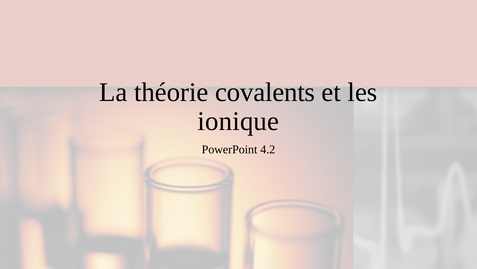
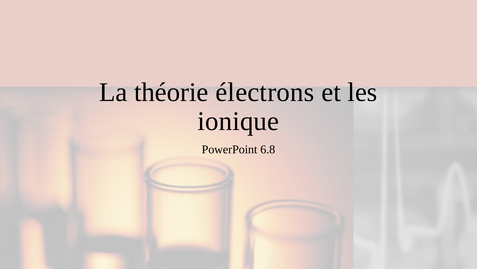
covalents: covalents -> électrons
4.2: 4.2 -> 6.8
